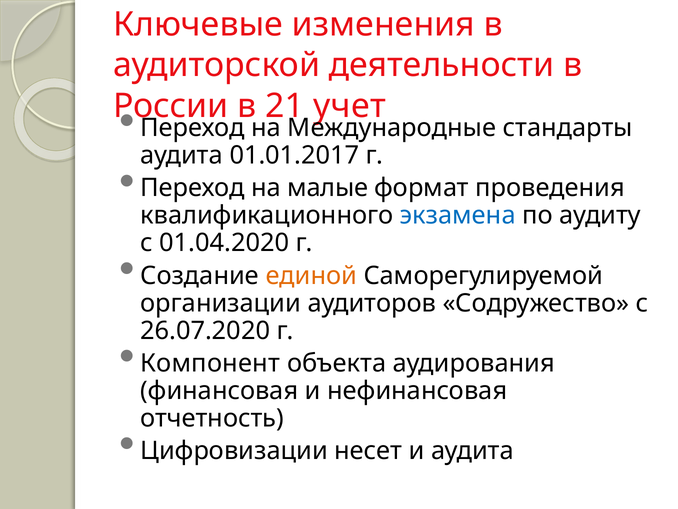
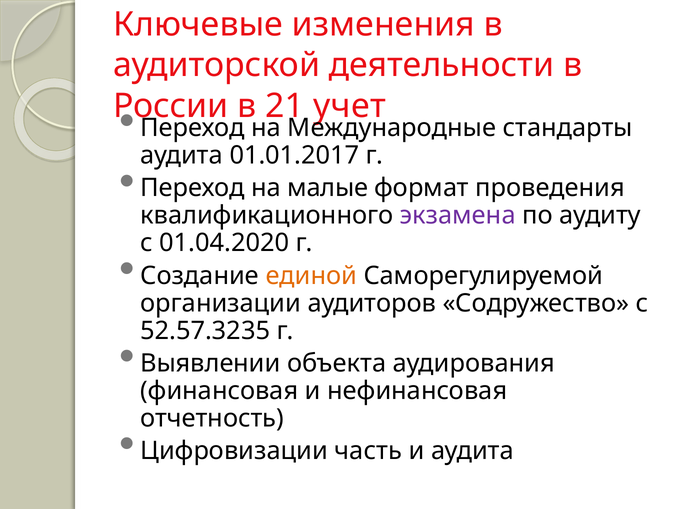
экзамена colour: blue -> purple
26.07.2020: 26.07.2020 -> 52.57.3235
Компонент: Компонент -> Выявлении
несет: несет -> часть
